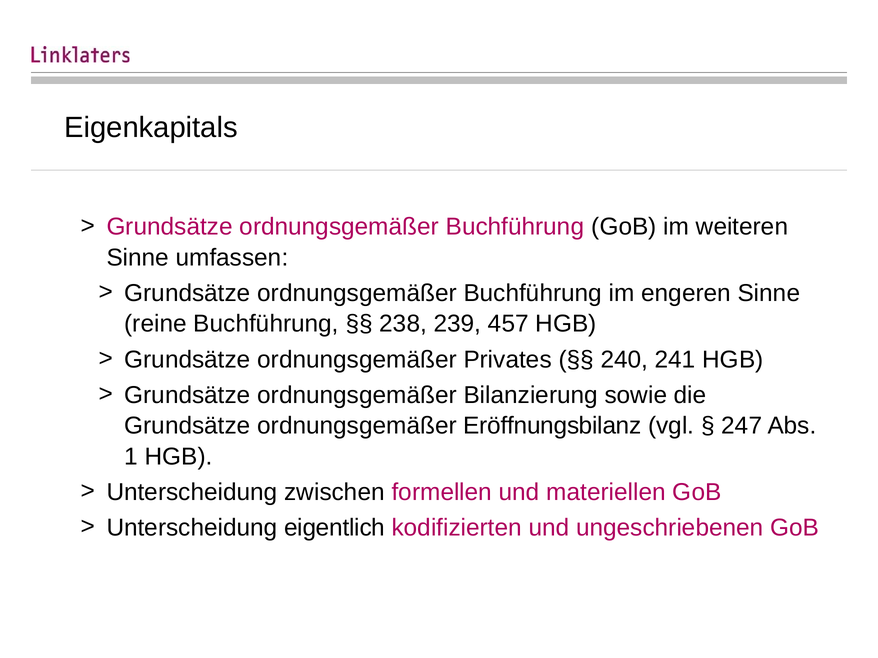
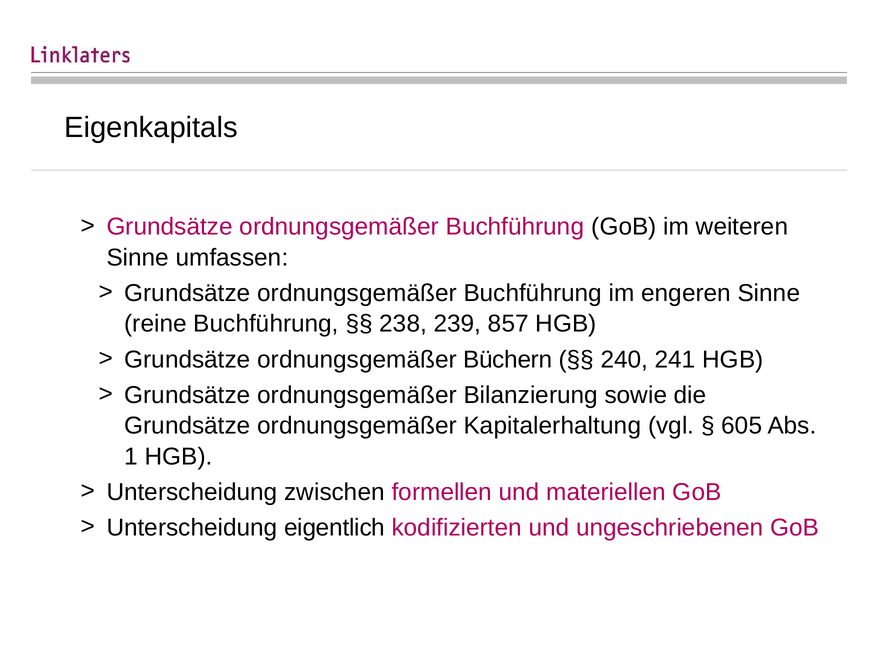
457: 457 -> 857
Privates: Privates -> Büchern
Eröffnungsbilanz: Eröffnungsbilanz -> Kapitalerhaltung
247: 247 -> 605
